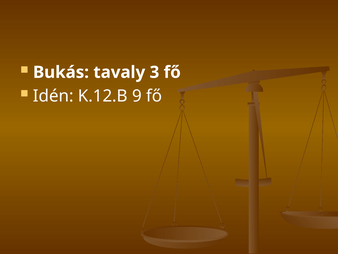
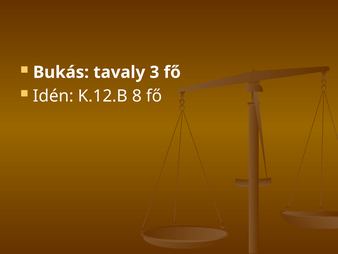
9: 9 -> 8
